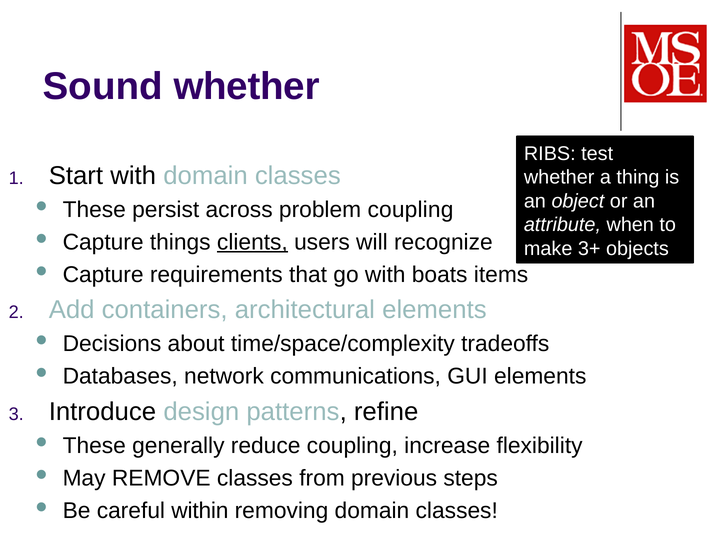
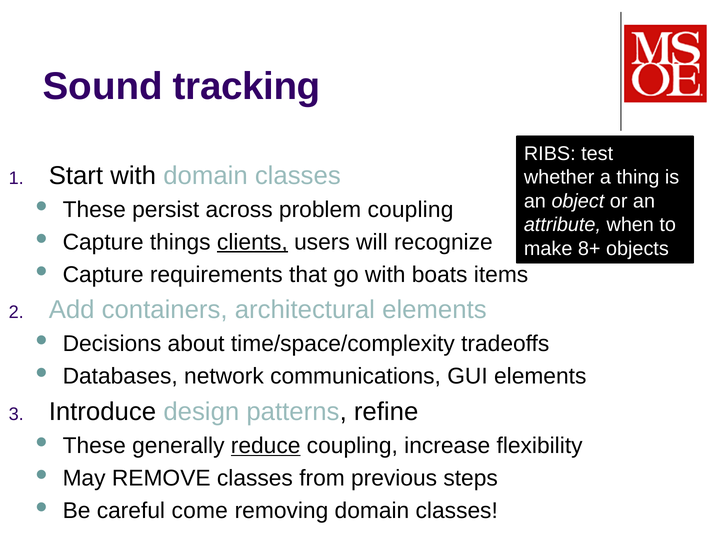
Sound whether: whether -> tracking
3+: 3+ -> 8+
reduce underline: none -> present
within: within -> come
